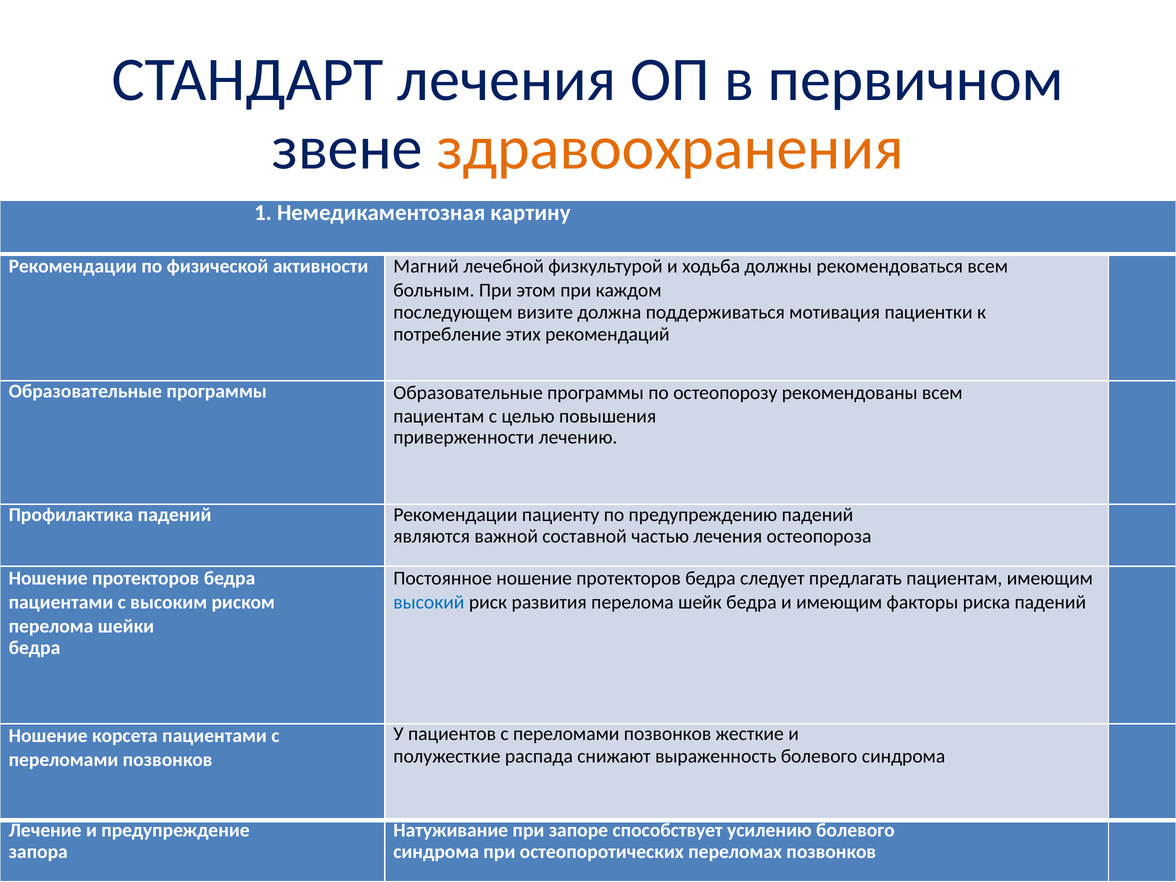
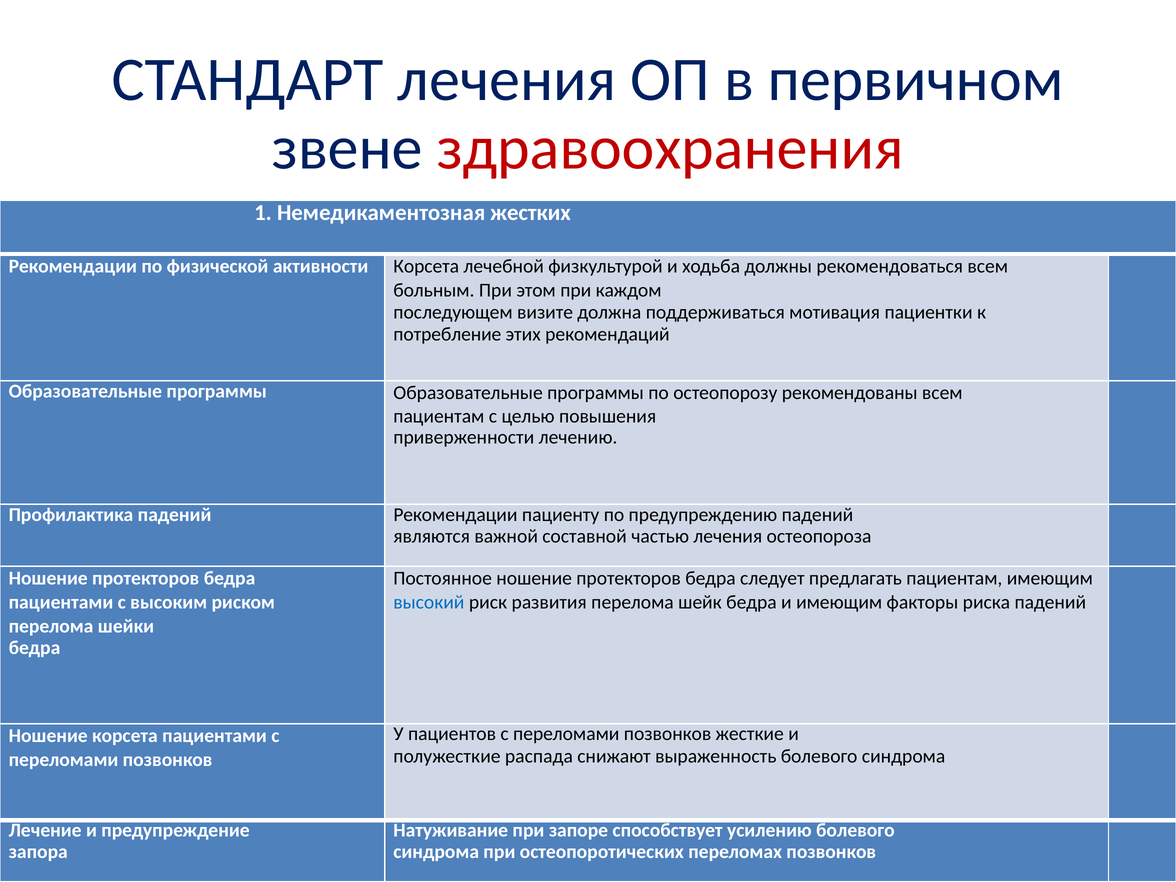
здравоохранения colour: orange -> red
картину: картину -> жестких
активности Магний: Магний -> Корсета
